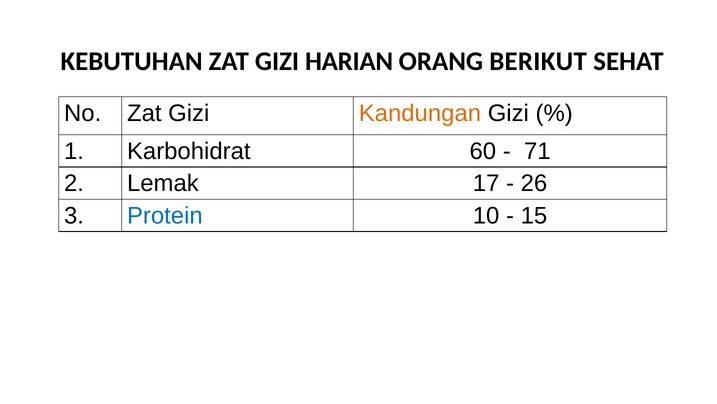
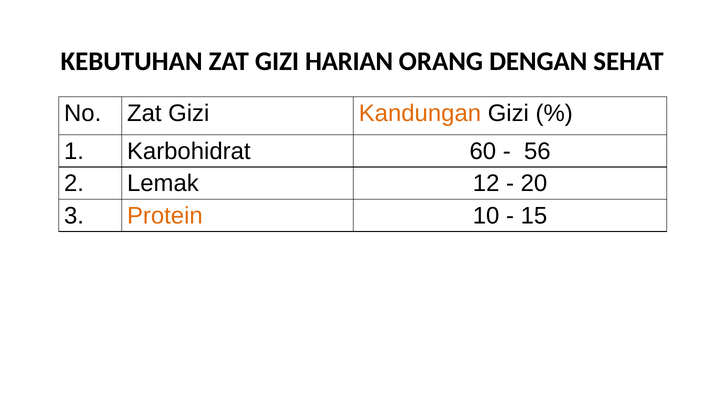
BERIKUT: BERIKUT -> DENGAN
71: 71 -> 56
17: 17 -> 12
26: 26 -> 20
Protein colour: blue -> orange
